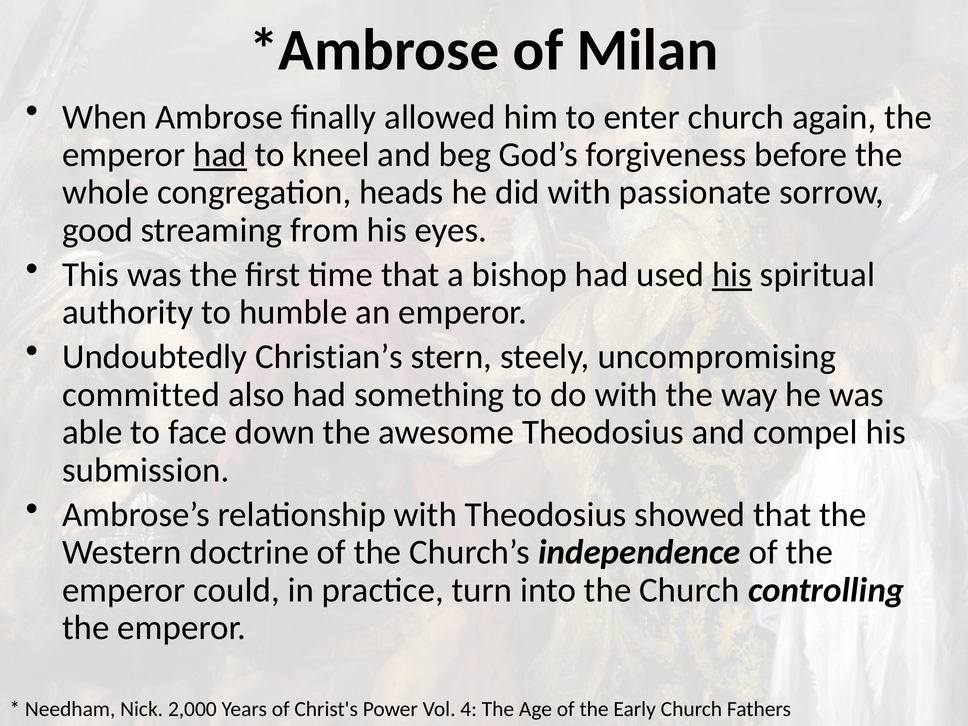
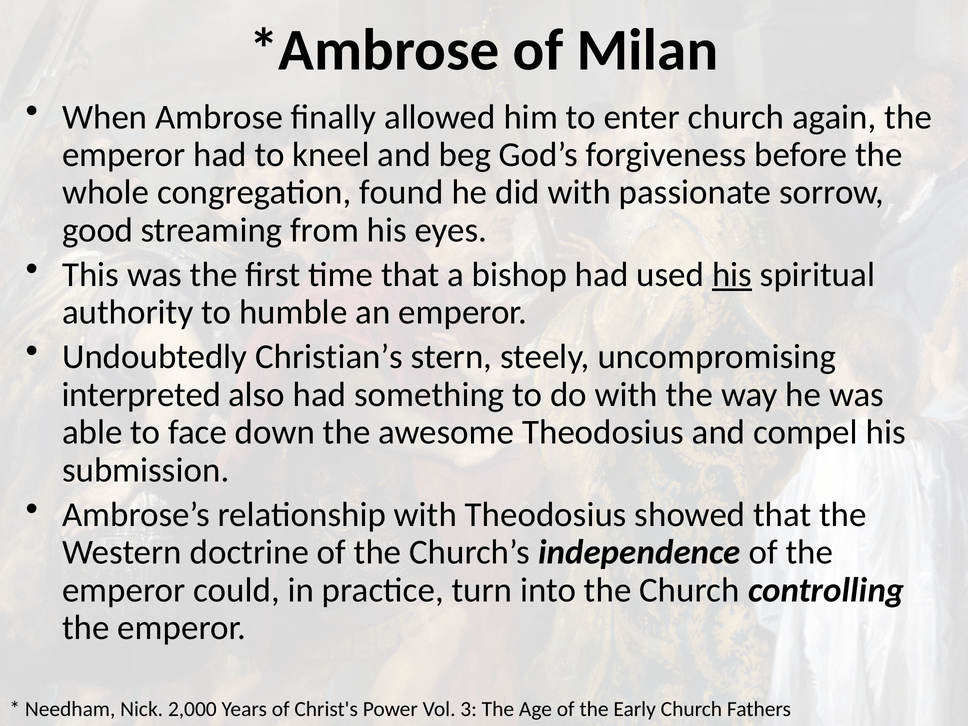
had at (220, 155) underline: present -> none
heads: heads -> found
committed: committed -> interpreted
4: 4 -> 3
